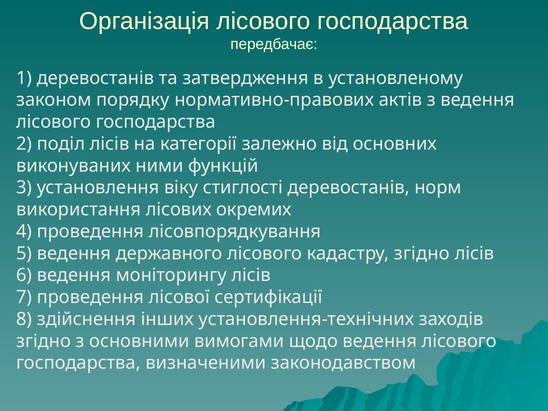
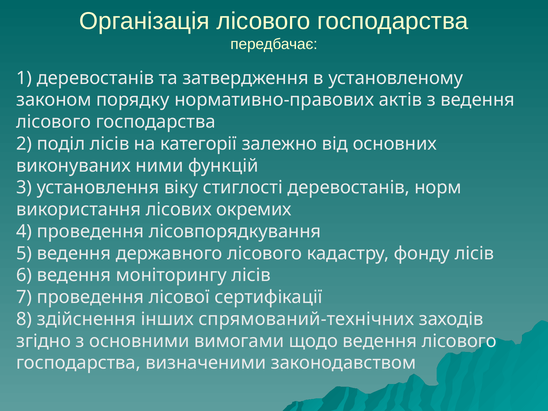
кадастру згідно: згідно -> фонду
установлення-технічних: установлення-технічних -> спрямований-технічних
